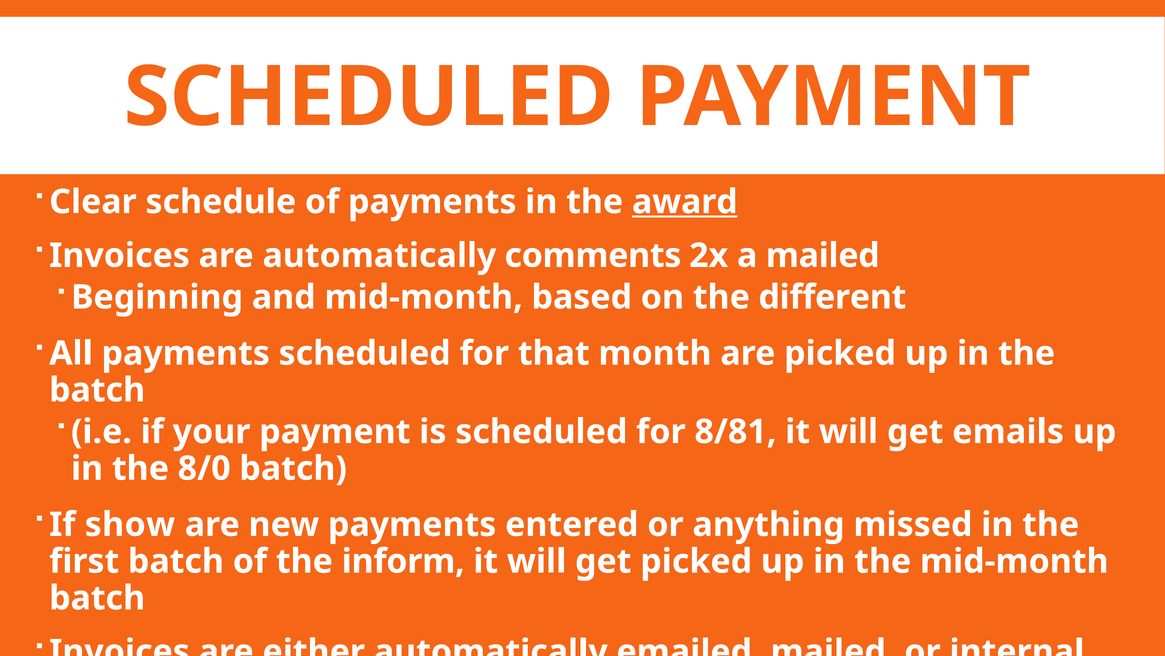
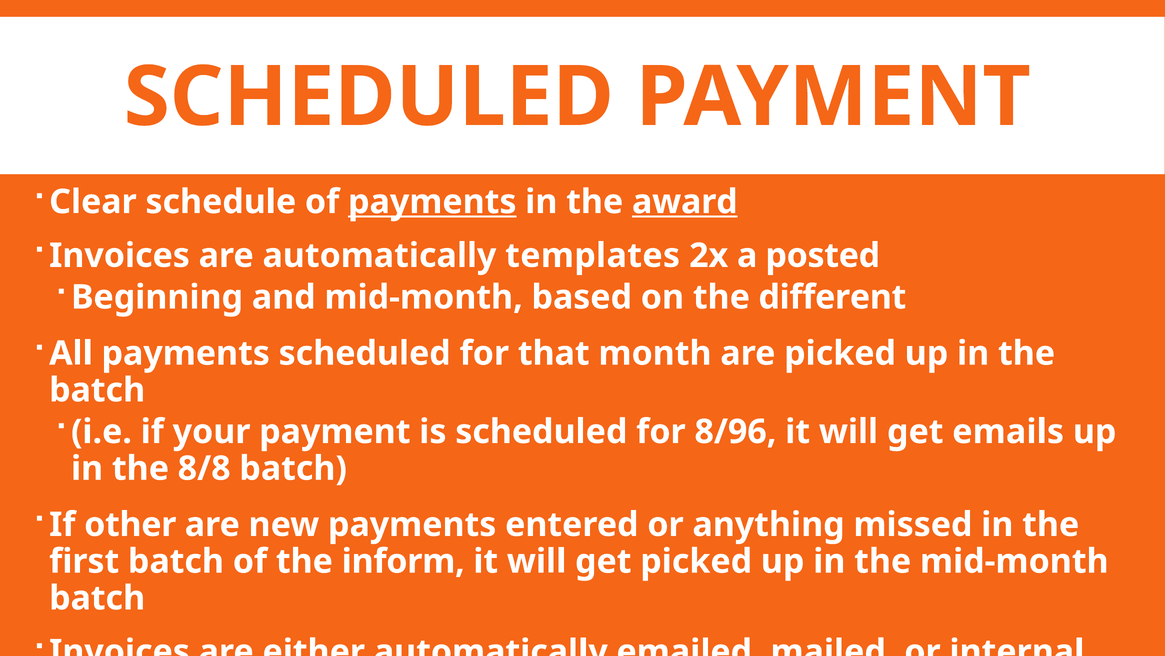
payments at (432, 202) underline: none -> present
comments: comments -> templates
a mailed: mailed -> posted
8/81: 8/81 -> 8/96
8/0: 8/0 -> 8/8
show: show -> other
